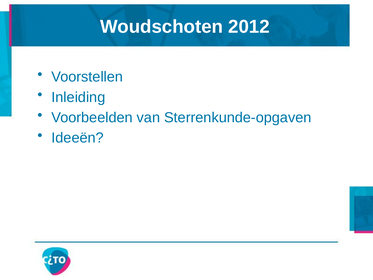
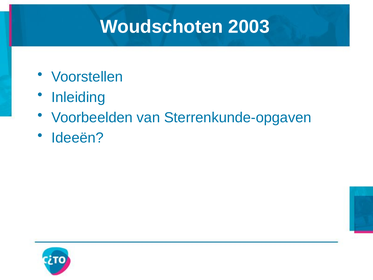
2012: 2012 -> 2003
